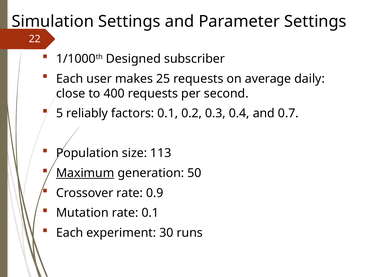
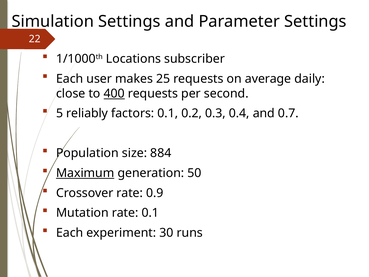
Designed: Designed -> Locations
400 underline: none -> present
113: 113 -> 884
